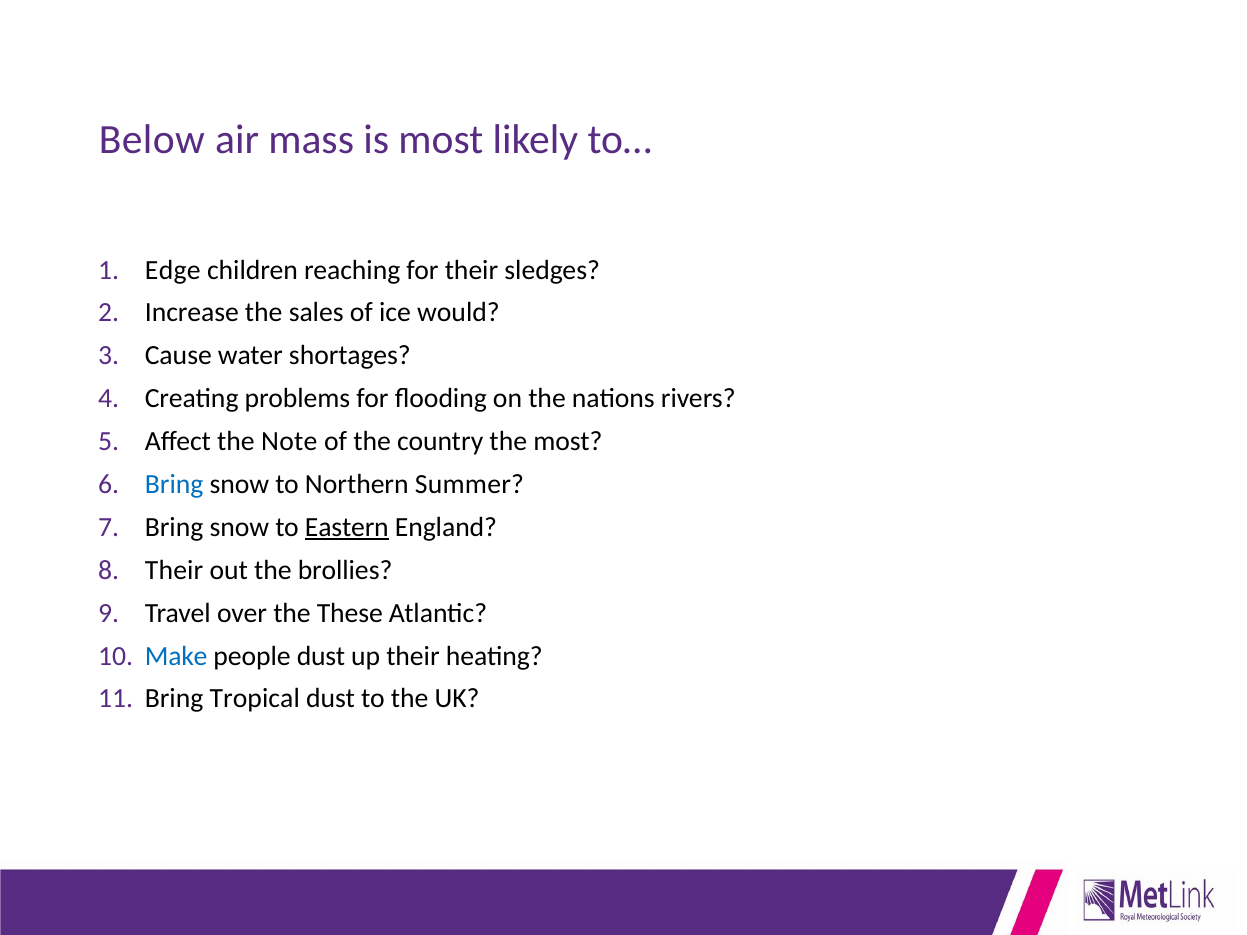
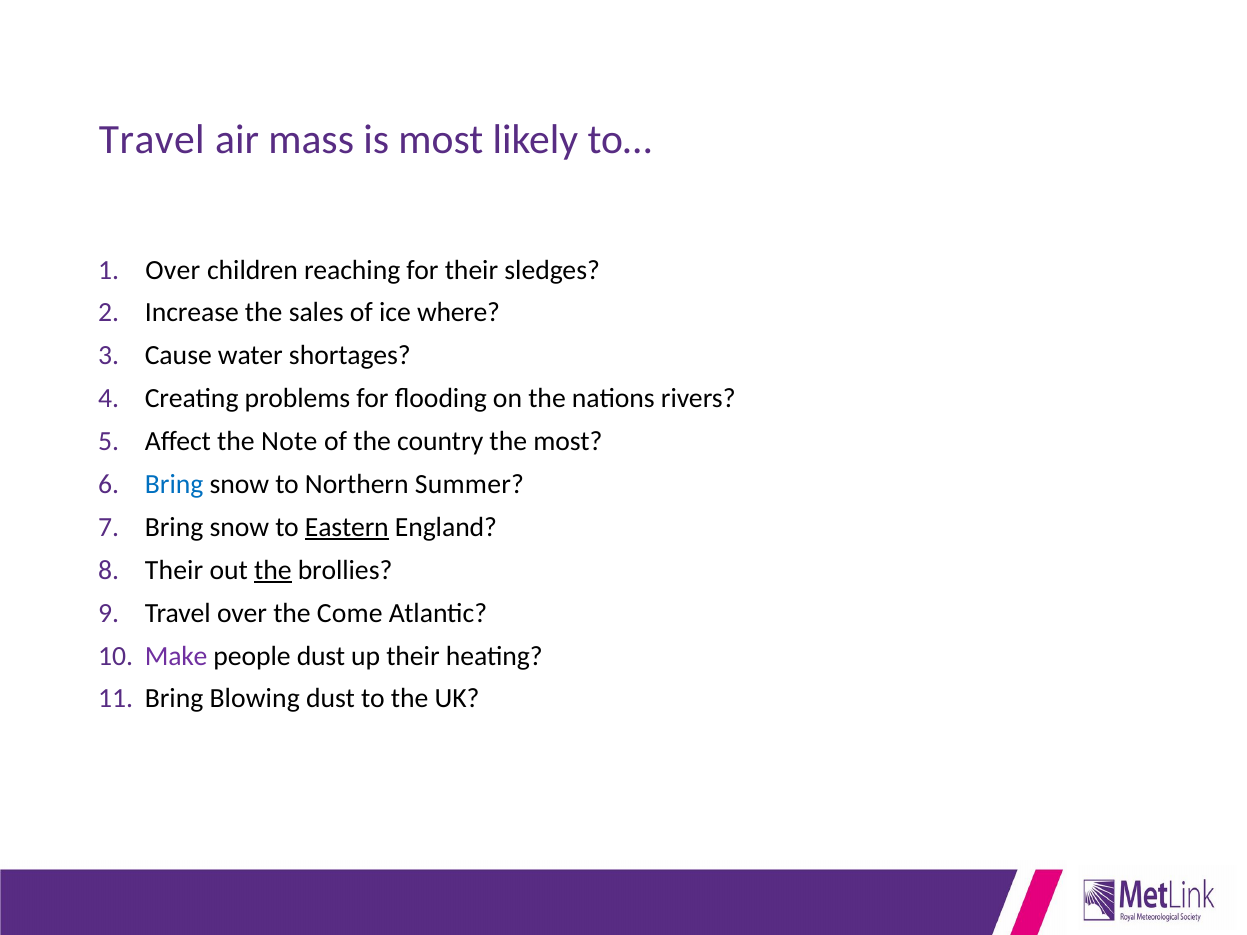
Below at (152, 140): Below -> Travel
Edge at (173, 270): Edge -> Over
would: would -> where
the at (273, 570) underline: none -> present
These: These -> Come
Make colour: blue -> purple
Tropical: Tropical -> Blowing
